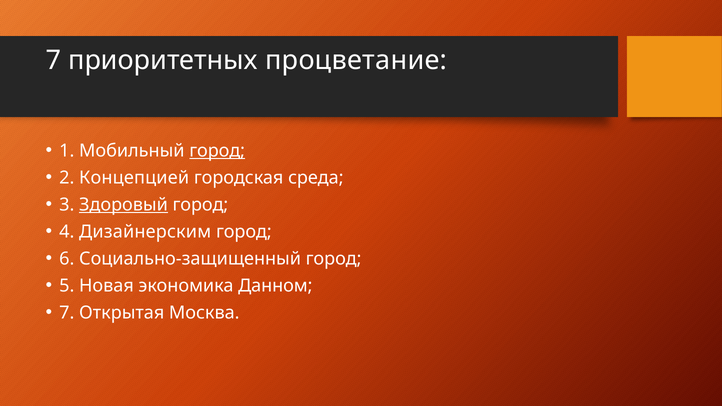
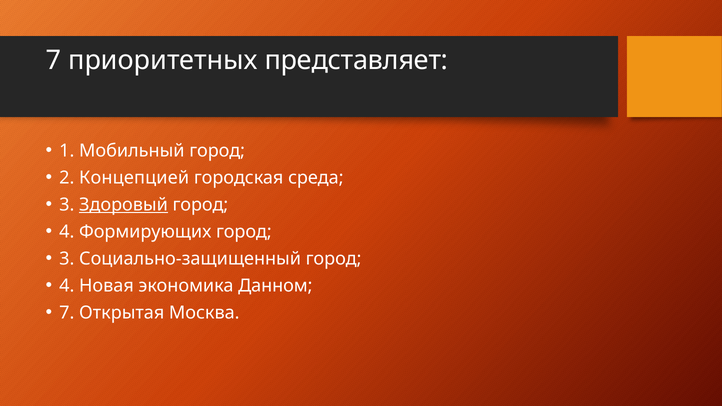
процветание: процветание -> представляет
город at (217, 151) underline: present -> none
Дизайнерским: Дизайнерским -> Формирующих
6 at (67, 259): 6 -> 3
5 at (67, 286): 5 -> 4
